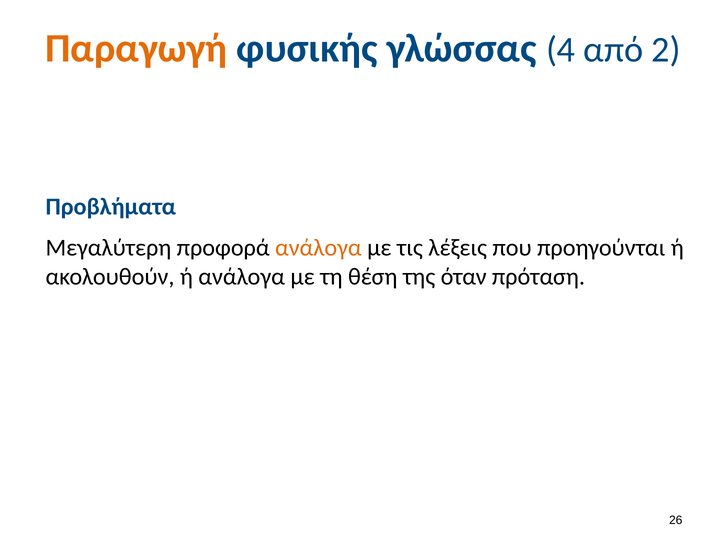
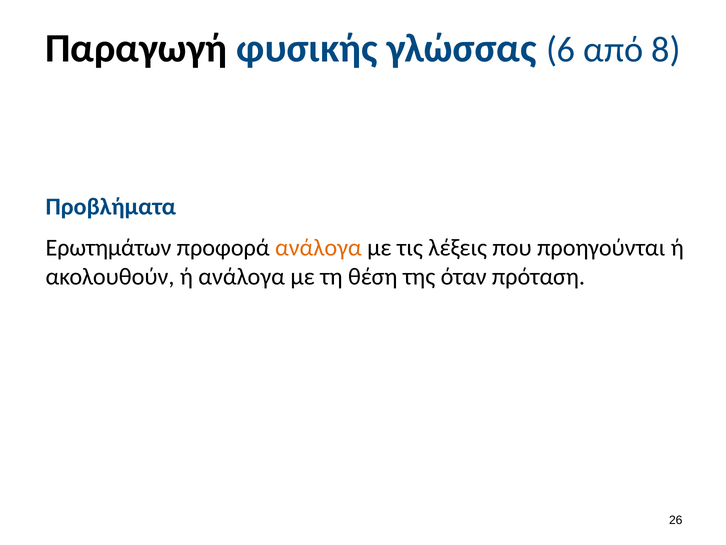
Παραγωγή colour: orange -> black
4: 4 -> 6
2: 2 -> 8
Μεγαλύτερη: Μεγαλύτερη -> Ερωτημάτων
